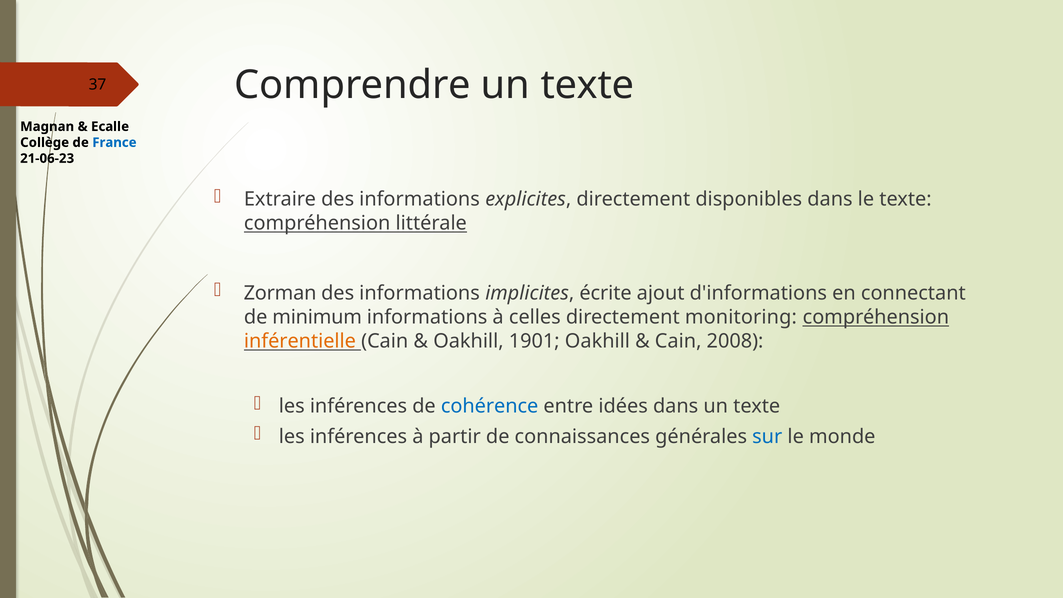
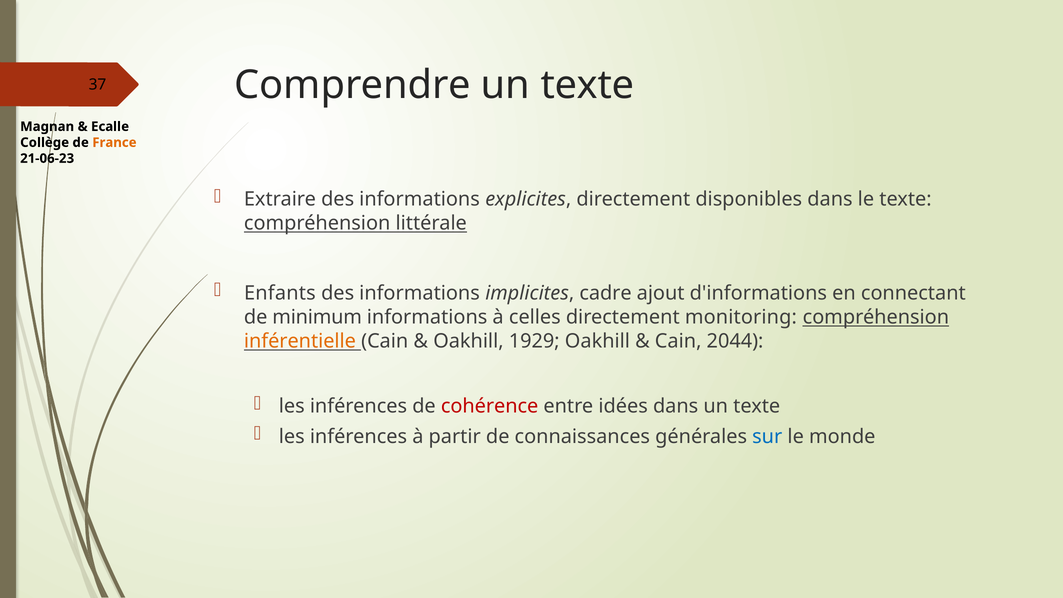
France colour: blue -> orange
Zorman: Zorman -> Enfants
écrite: écrite -> cadre
1901: 1901 -> 1929
2008: 2008 -> 2044
cohérence colour: blue -> red
